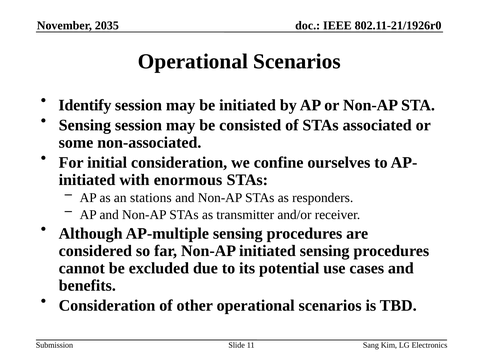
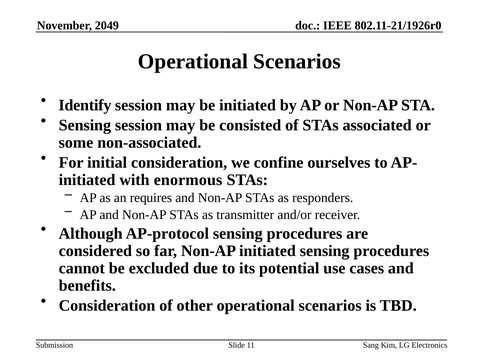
2035: 2035 -> 2049
stations: stations -> requires
AP-multiple: AP-multiple -> AP-protocol
